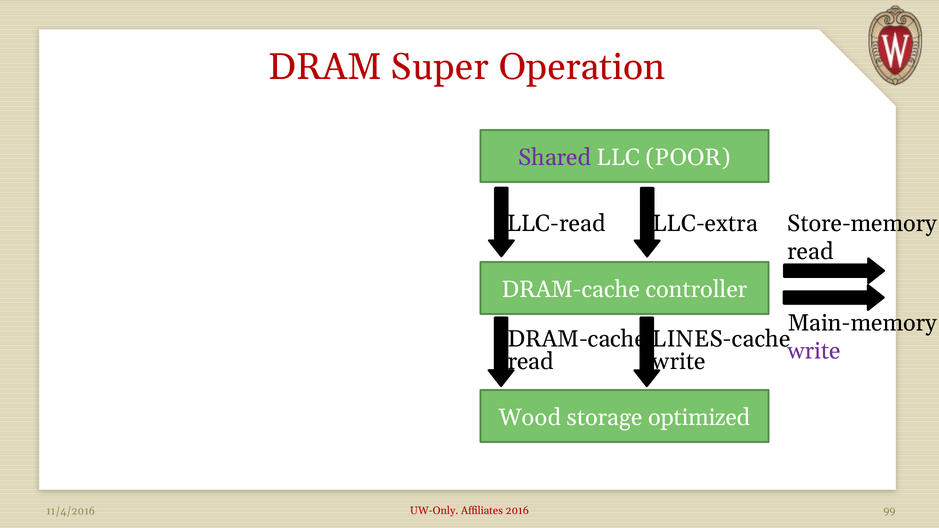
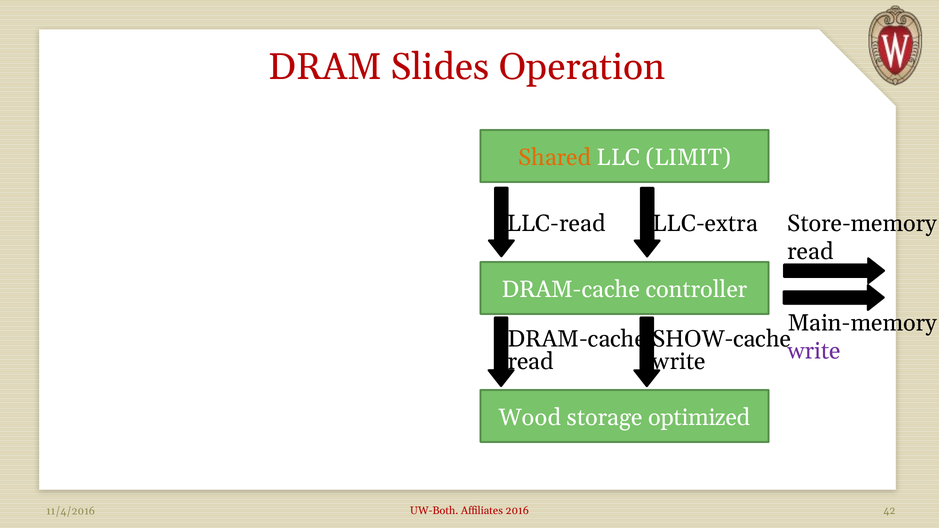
Super: Super -> Slides
Shared colour: purple -> orange
POOR: POOR -> LIMIT
LINES-cache: LINES-cache -> SHOW-cache
UW-Only: UW-Only -> UW-Both
99: 99 -> 42
